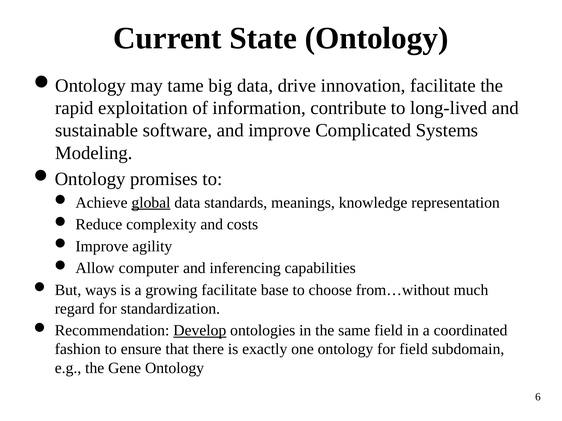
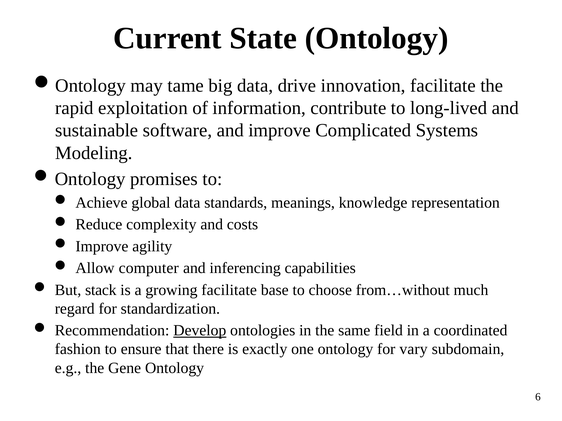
global underline: present -> none
ways: ways -> stack
for field: field -> vary
